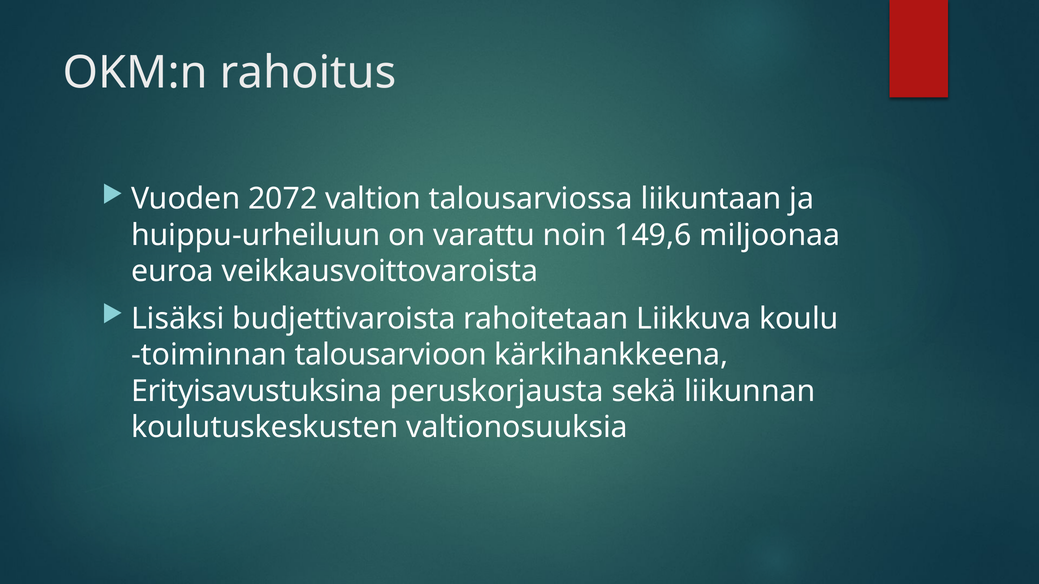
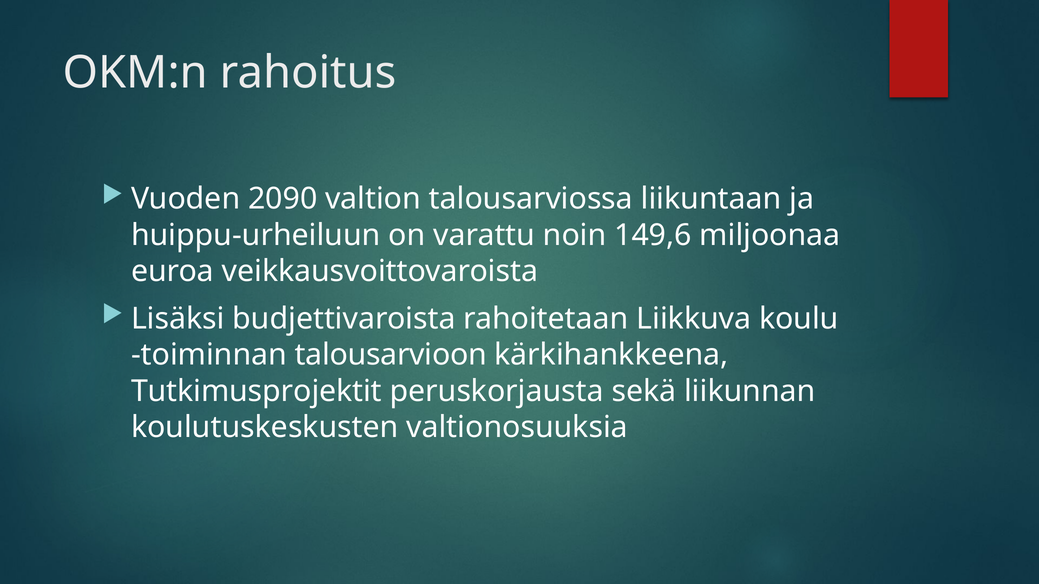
2072: 2072 -> 2090
Erityisavustuksina: Erityisavustuksina -> Tutkimusprojektit
